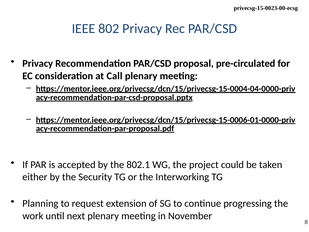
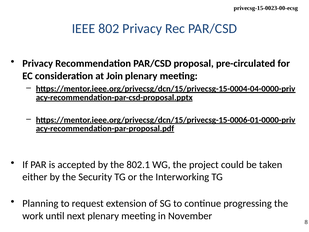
Call: Call -> Join
